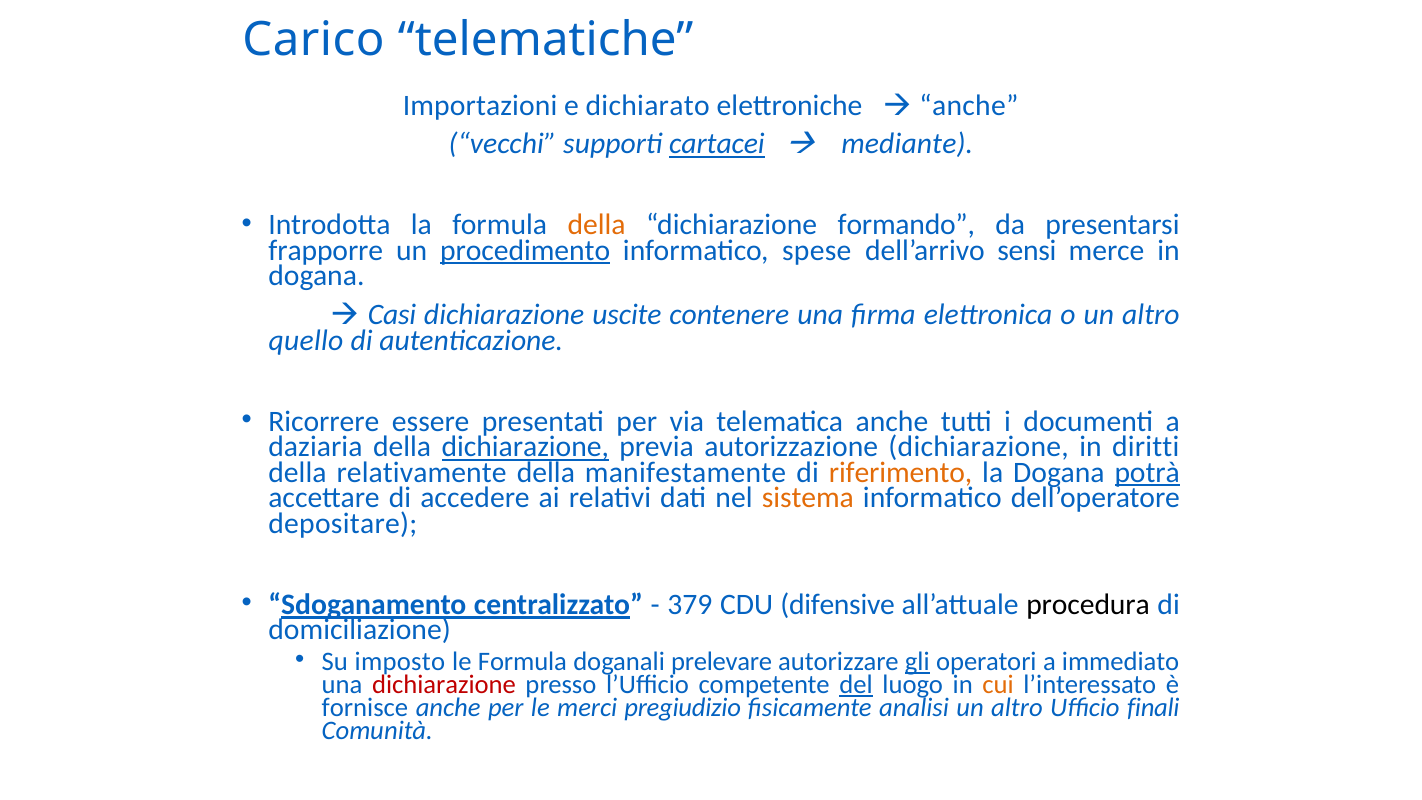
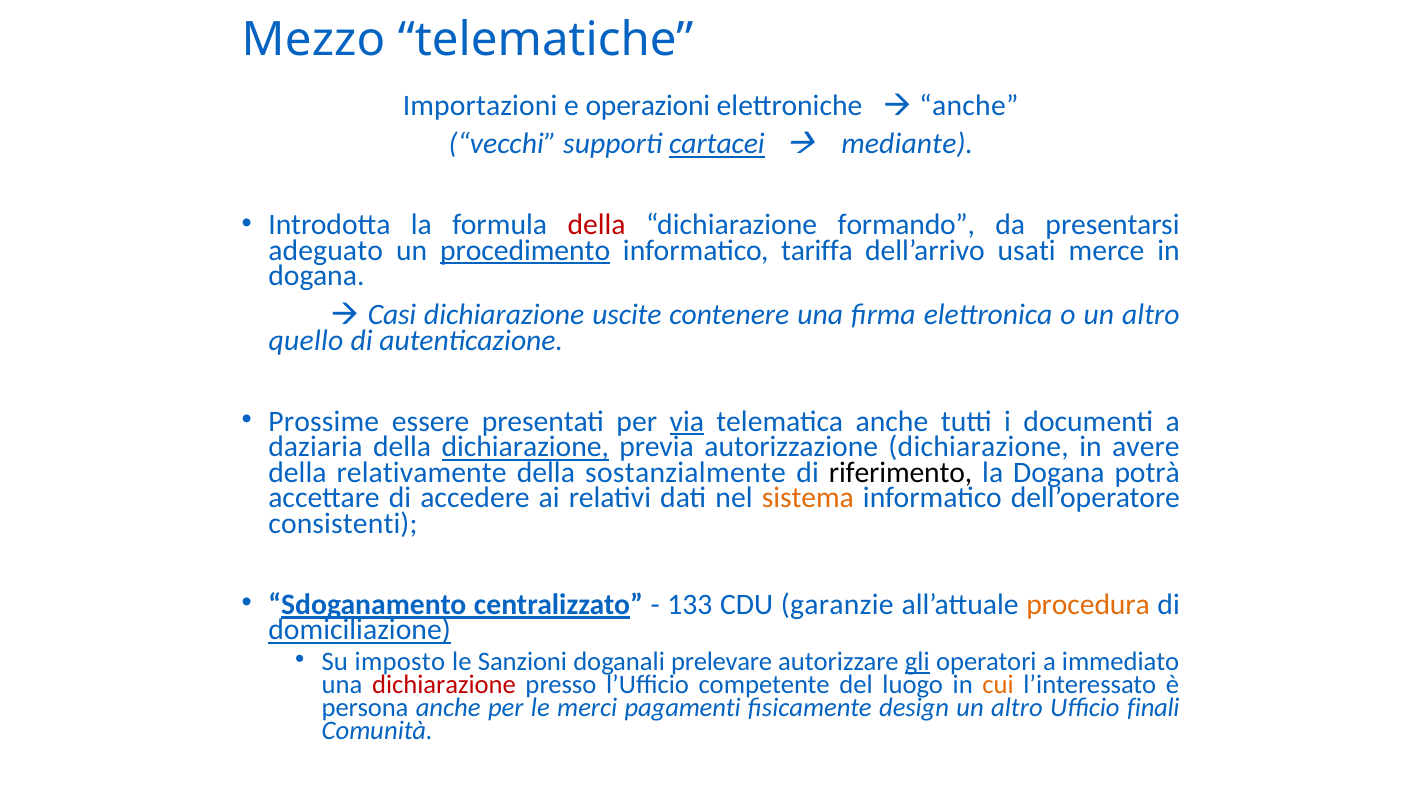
Carico: Carico -> Mezzo
dichiarato: dichiarato -> operazioni
della at (597, 225) colour: orange -> red
frapporre: frapporre -> adeguato
spese: spese -> tariffa
sensi: sensi -> usati
Ricorrere: Ricorrere -> Prossime
via underline: none -> present
diritti: diritti -> avere
manifestamente: manifestamente -> sostanzialmente
riferimento colour: orange -> black
potrà underline: present -> none
depositare: depositare -> consistenti
379: 379 -> 133
difensive: difensive -> garanzie
procedura colour: black -> orange
domiciliazione underline: none -> present
le Formula: Formula -> Sanzioni
del underline: present -> none
fornisce: fornisce -> persona
pregiudizio: pregiudizio -> pagamenti
analisi: analisi -> design
